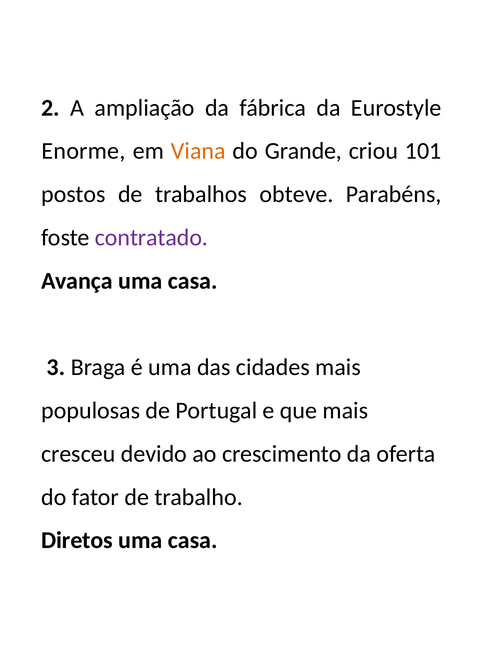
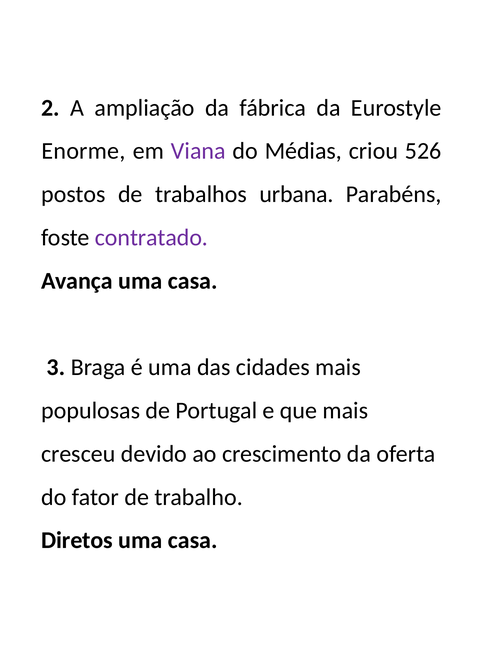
Viana colour: orange -> purple
Grande: Grande -> Médias
101: 101 -> 526
obteve: obteve -> urbana
